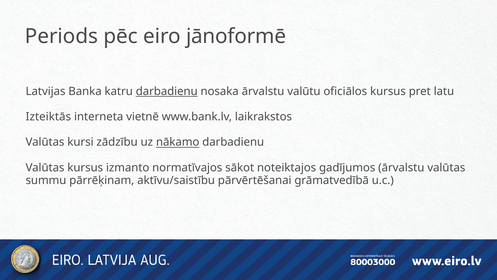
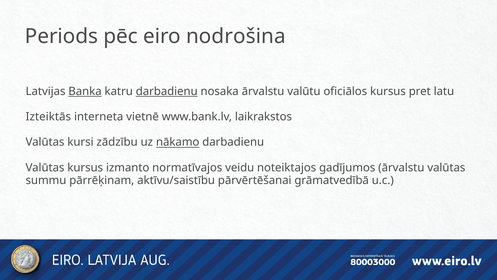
jānoformē: jānoformē -> nodrošina
Banka underline: none -> present
sākot: sākot -> veidu
